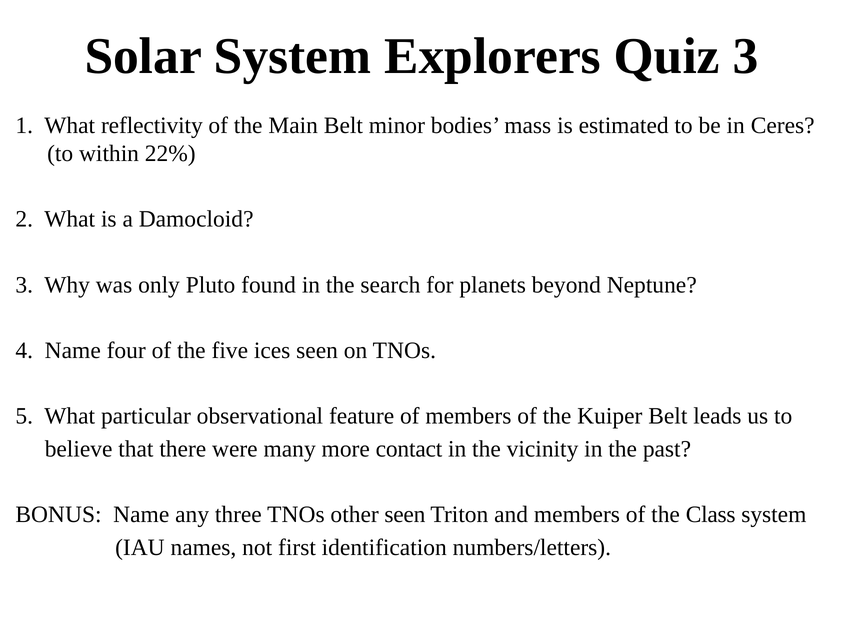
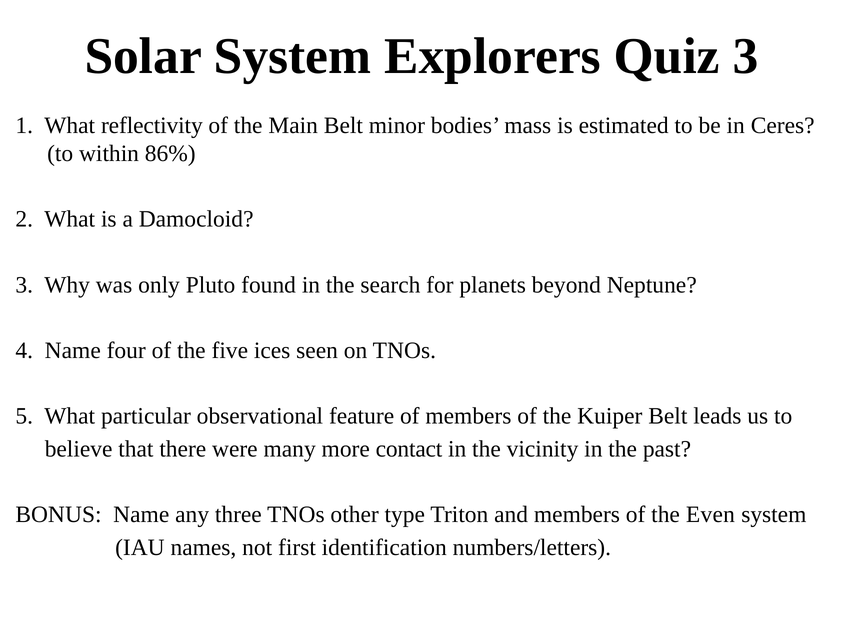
22%: 22% -> 86%
other seen: seen -> type
Class: Class -> Even
